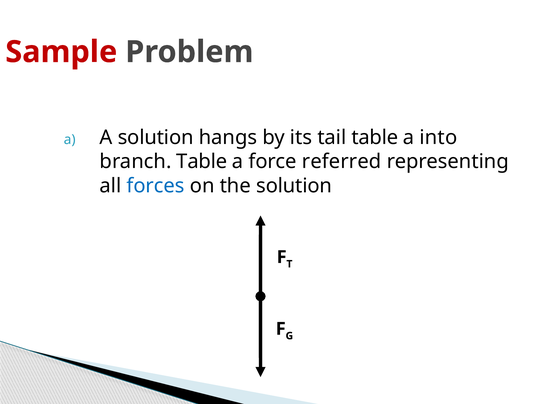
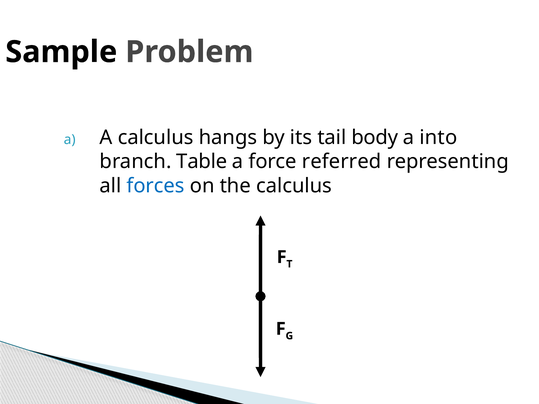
Sample colour: red -> black
A solution: solution -> calculus
tail table: table -> body
the solution: solution -> calculus
